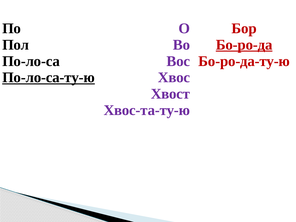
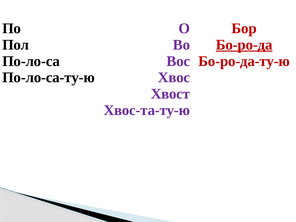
По-ло-са-ту-ю underline: present -> none
